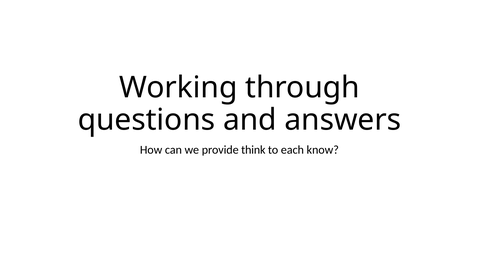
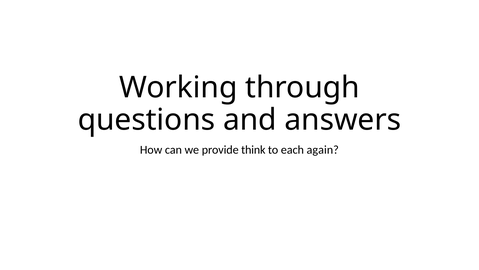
know: know -> again
